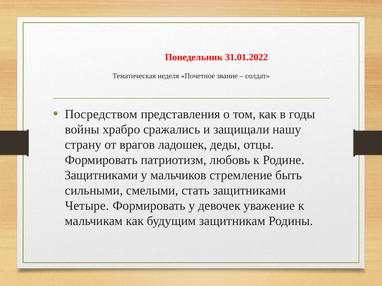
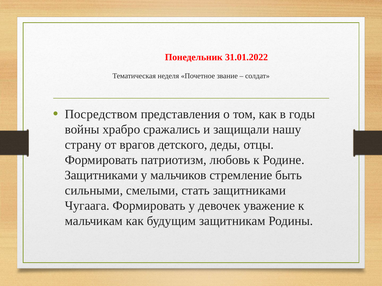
ладошек: ладошек -> детского
Четыре: Четыре -> Чугаага
